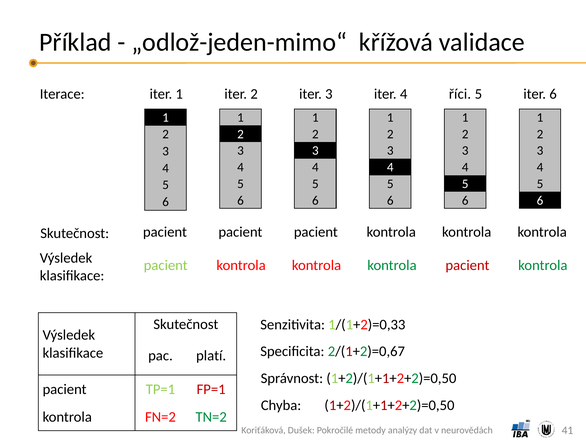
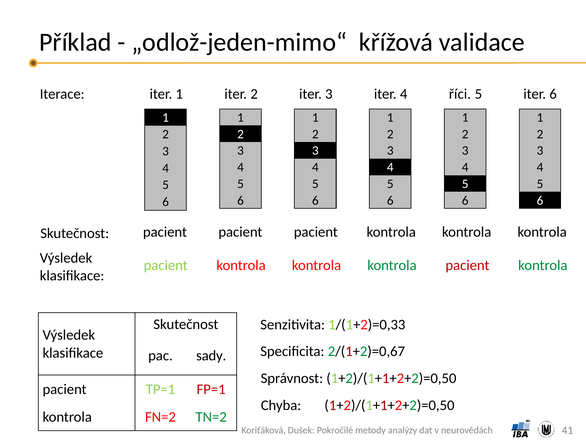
platí: platí -> sady
